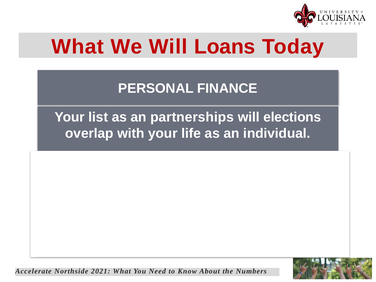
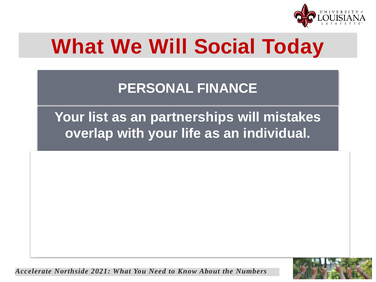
Loans: Loans -> Social
elections: elections -> mistakes
